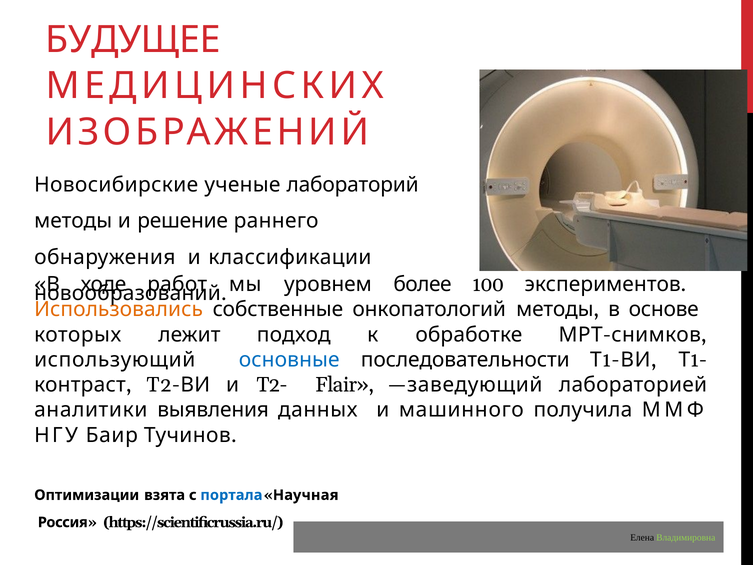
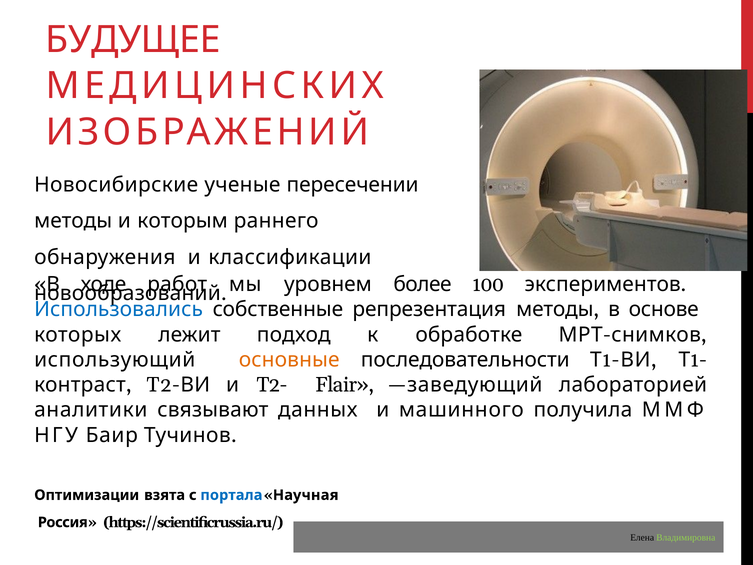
лабораторий: лабораторий -> пересечении
решение: решение -> которым
Использовались colour: orange -> blue
онкопатологий: онкопатологий -> репрезентация
основные colour: blue -> orange
выявления: выявления -> связывают
